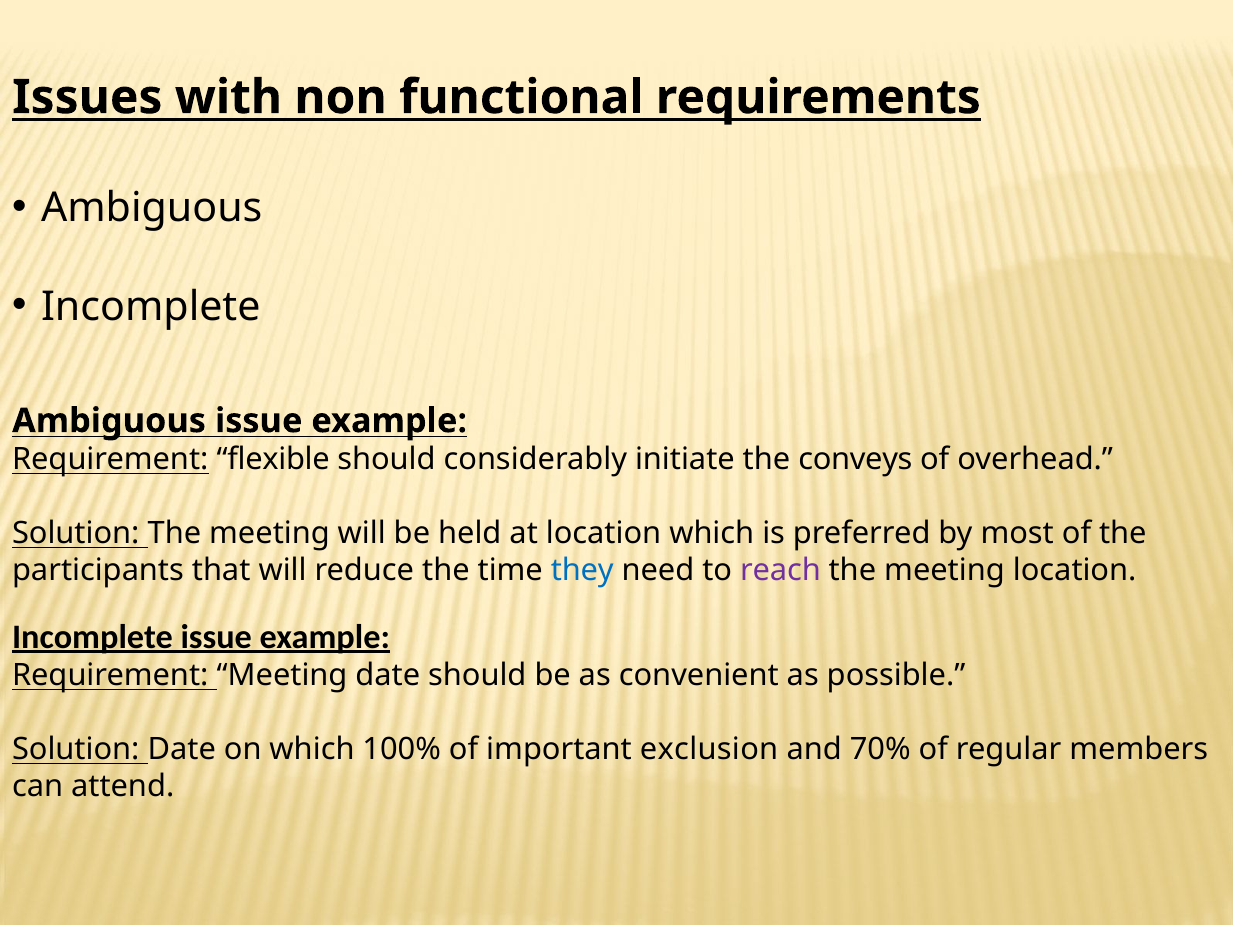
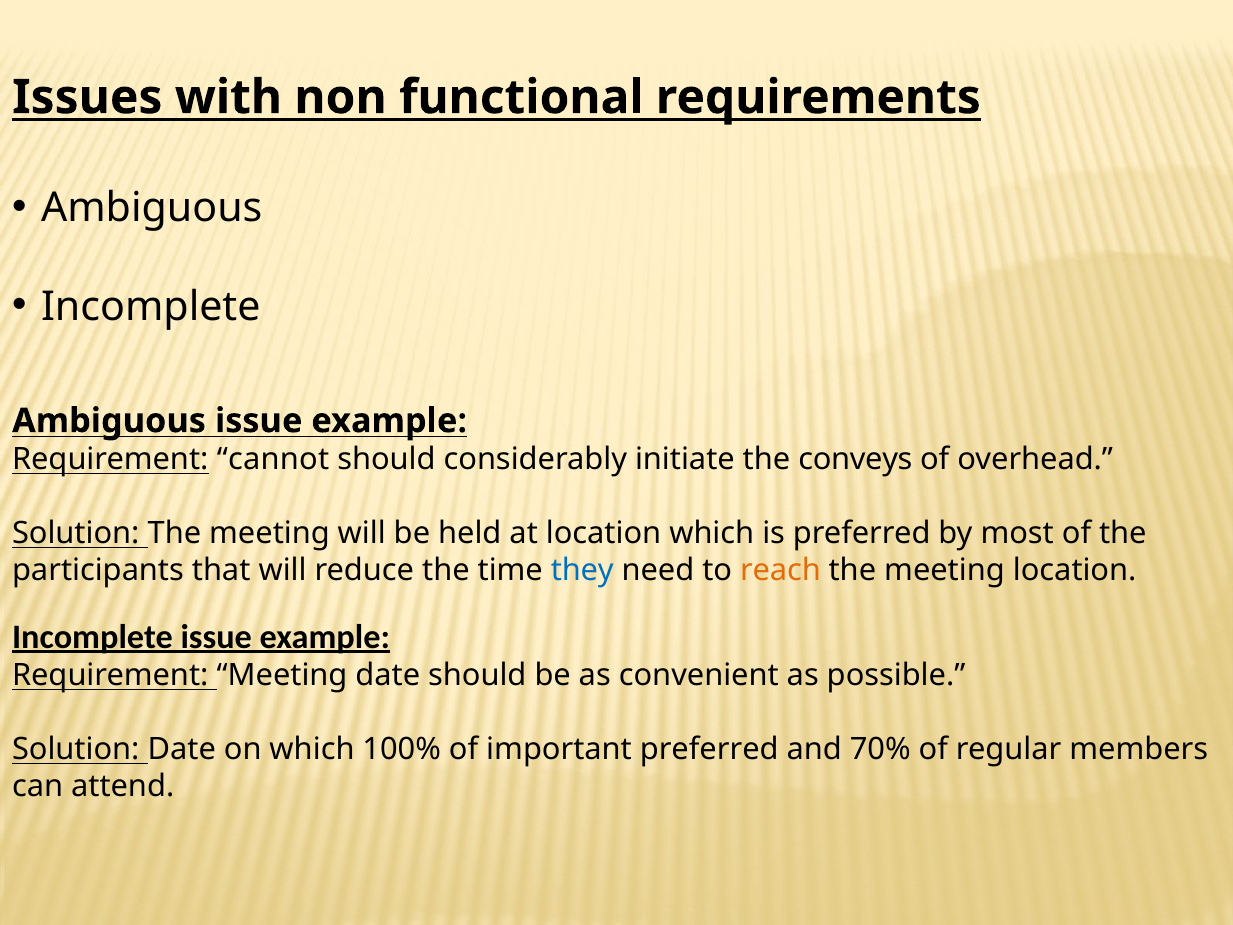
flexible: flexible -> cannot
reach colour: purple -> orange
important exclusion: exclusion -> preferred
